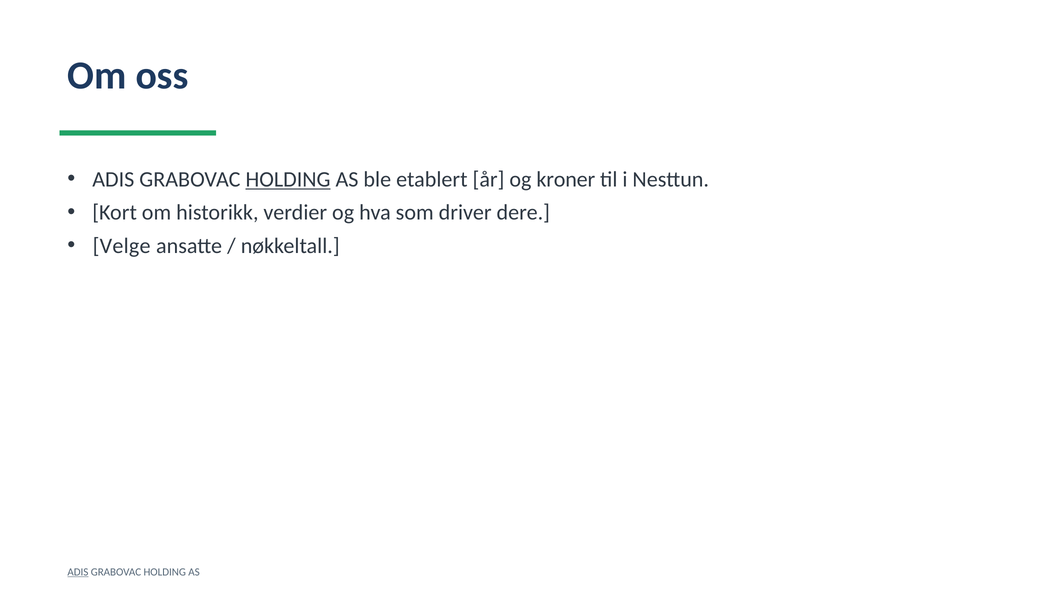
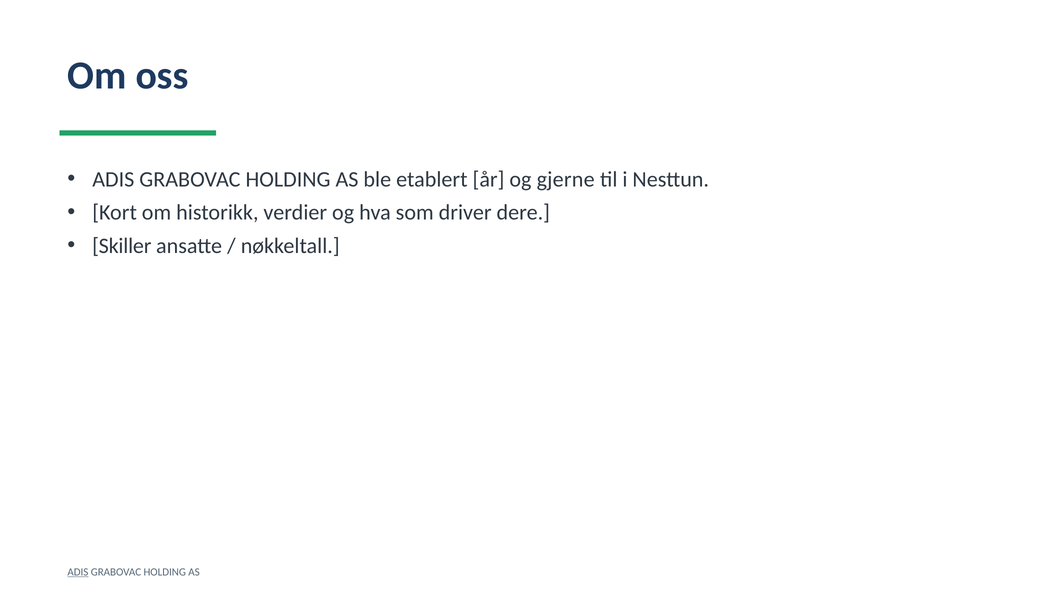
HOLDING at (288, 180) underline: present -> none
kroner: kroner -> gjerne
Velge: Velge -> Skiller
